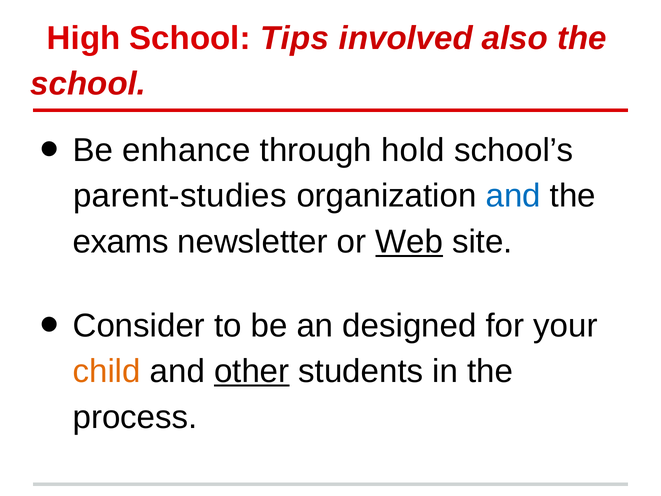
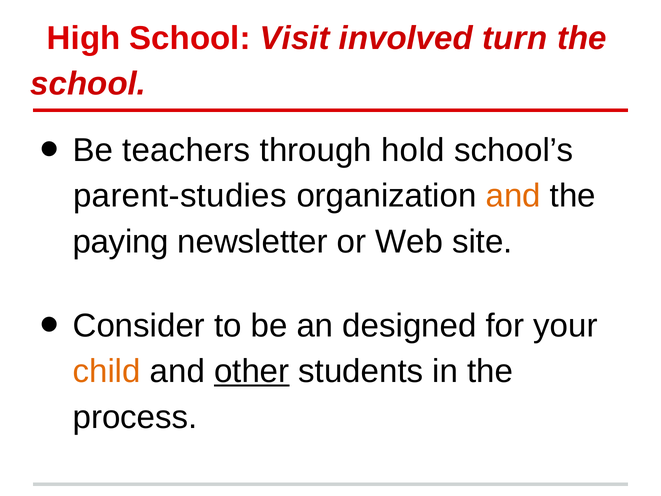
Tips: Tips -> Visit
also: also -> turn
enhance: enhance -> teachers
and at (513, 196) colour: blue -> orange
exams: exams -> paying
Web underline: present -> none
